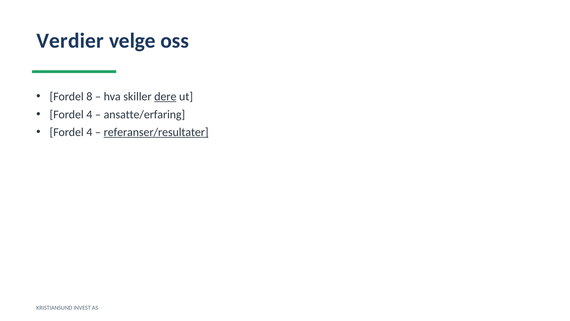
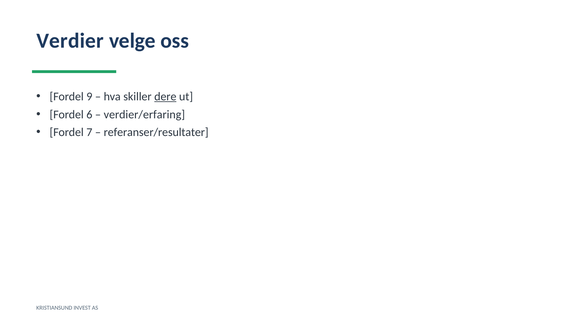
8: 8 -> 9
4 at (89, 114): 4 -> 6
ansatte/erfaring: ansatte/erfaring -> verdier/erfaring
4 at (89, 132): 4 -> 7
referanser/resultater underline: present -> none
